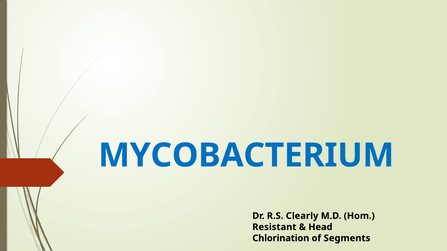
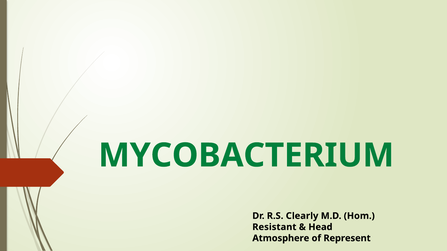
MYCOBACTERIUM colour: blue -> green
Chlorination: Chlorination -> Atmosphere
Segments: Segments -> Represent
